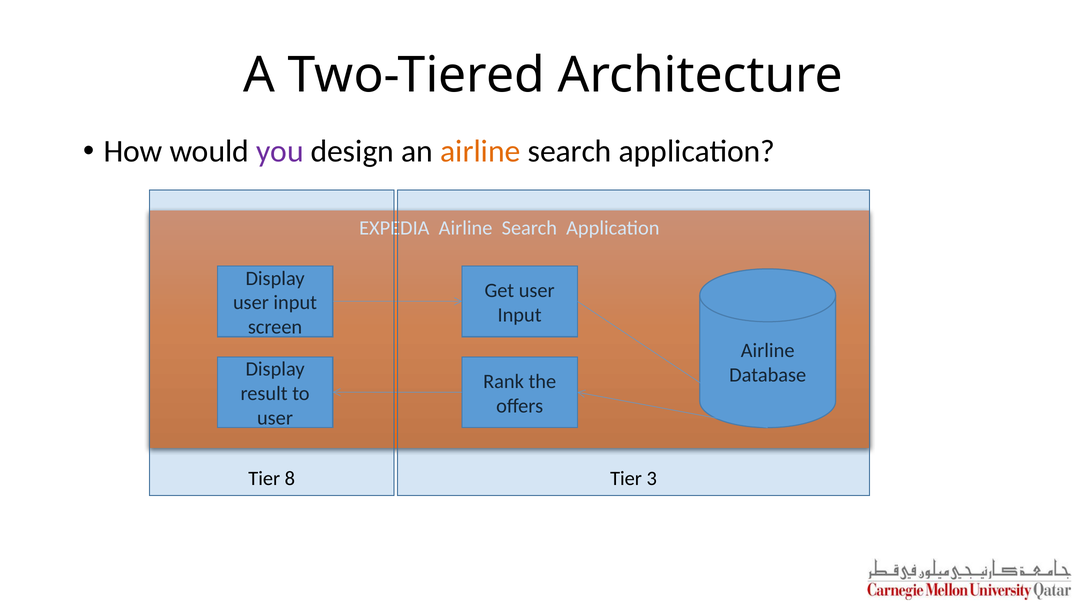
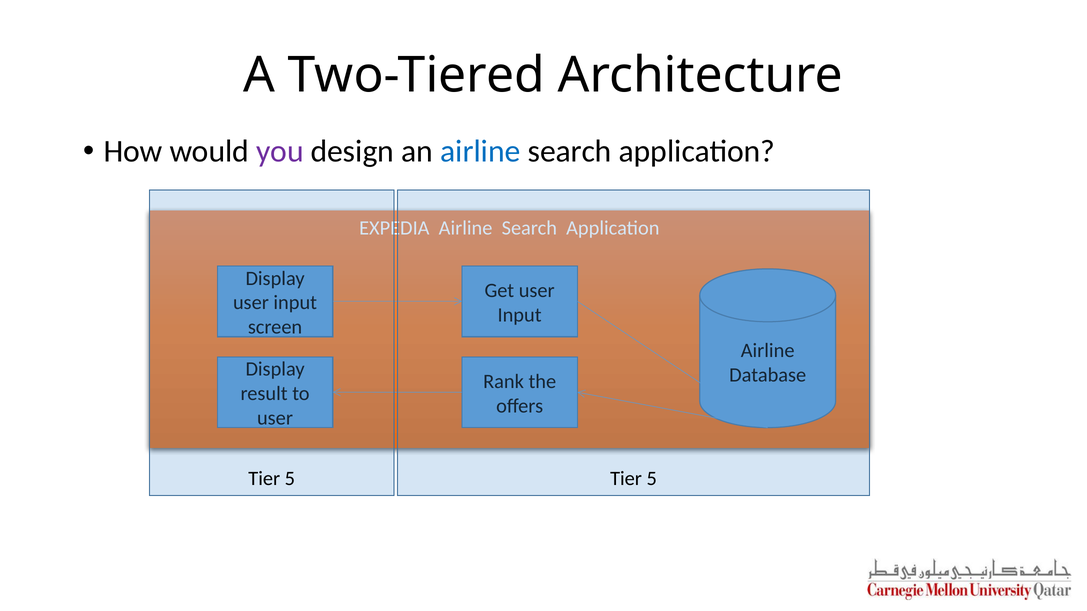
airline at (480, 151) colour: orange -> blue
8 at (290, 479): 8 -> 5
3 at (652, 479): 3 -> 5
